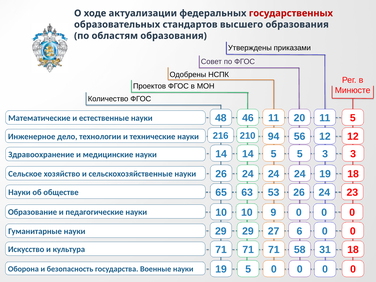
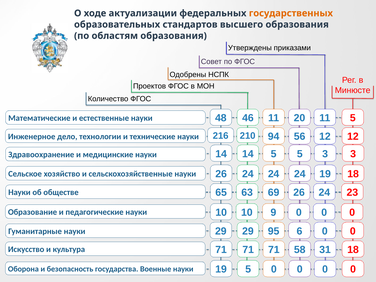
государственных colour: red -> orange
53: 53 -> 69
27: 27 -> 95
